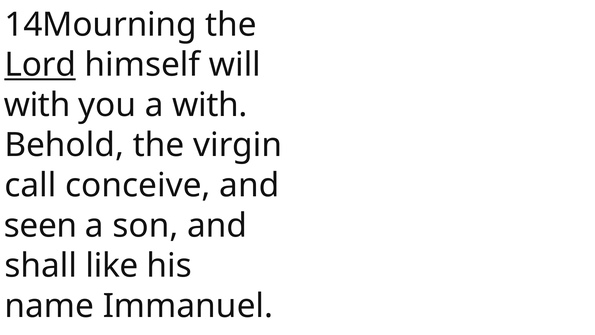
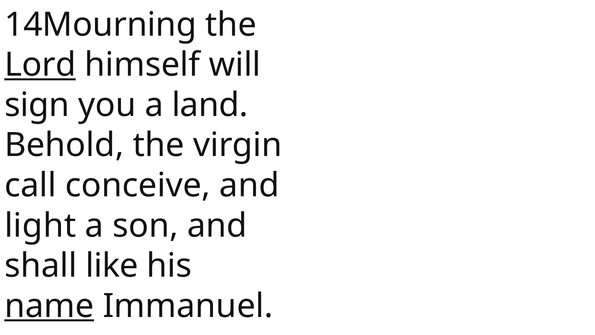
with at (37, 105): with -> sign
a with: with -> land
seen: seen -> light
name underline: none -> present
